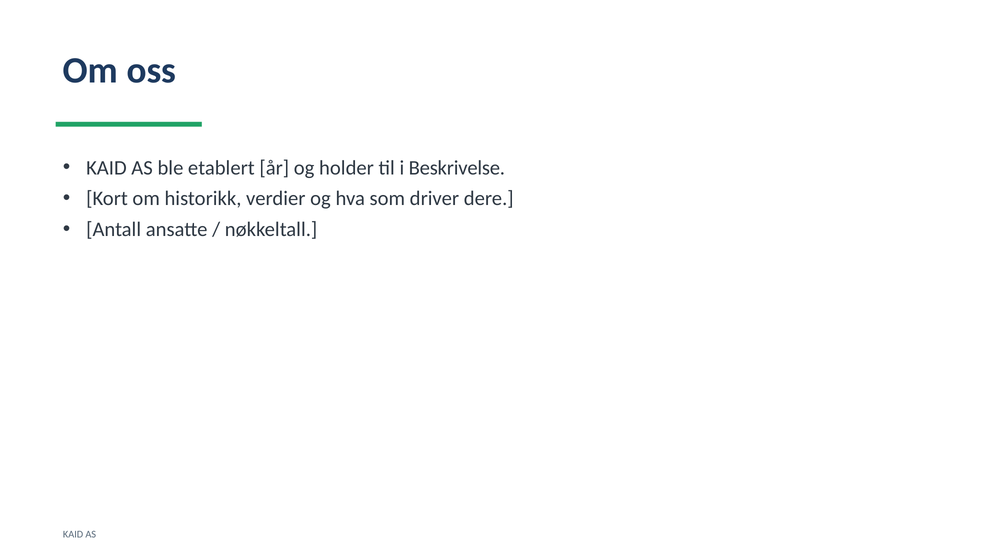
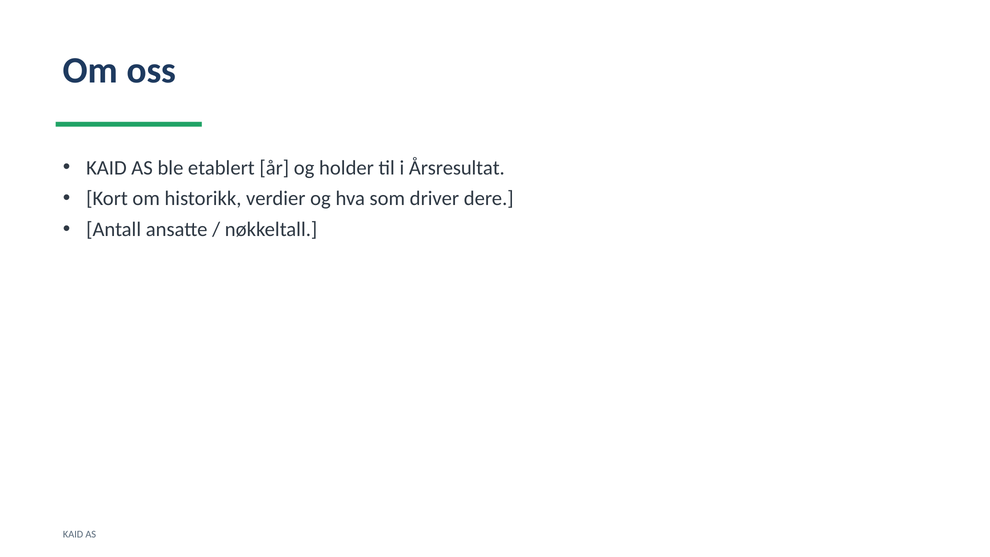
Beskrivelse: Beskrivelse -> Årsresultat
